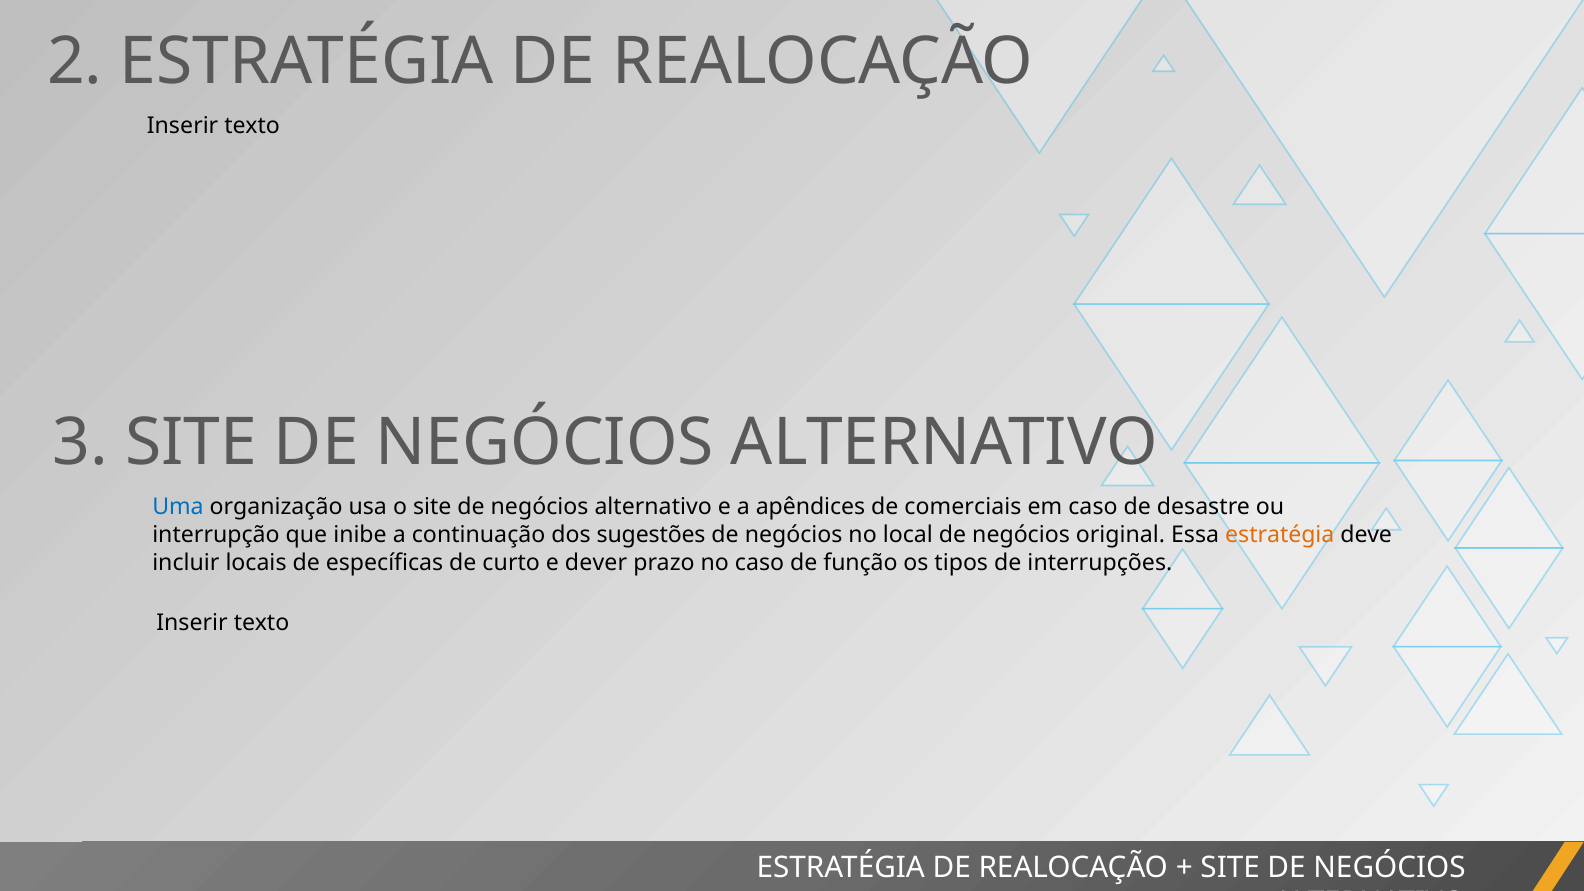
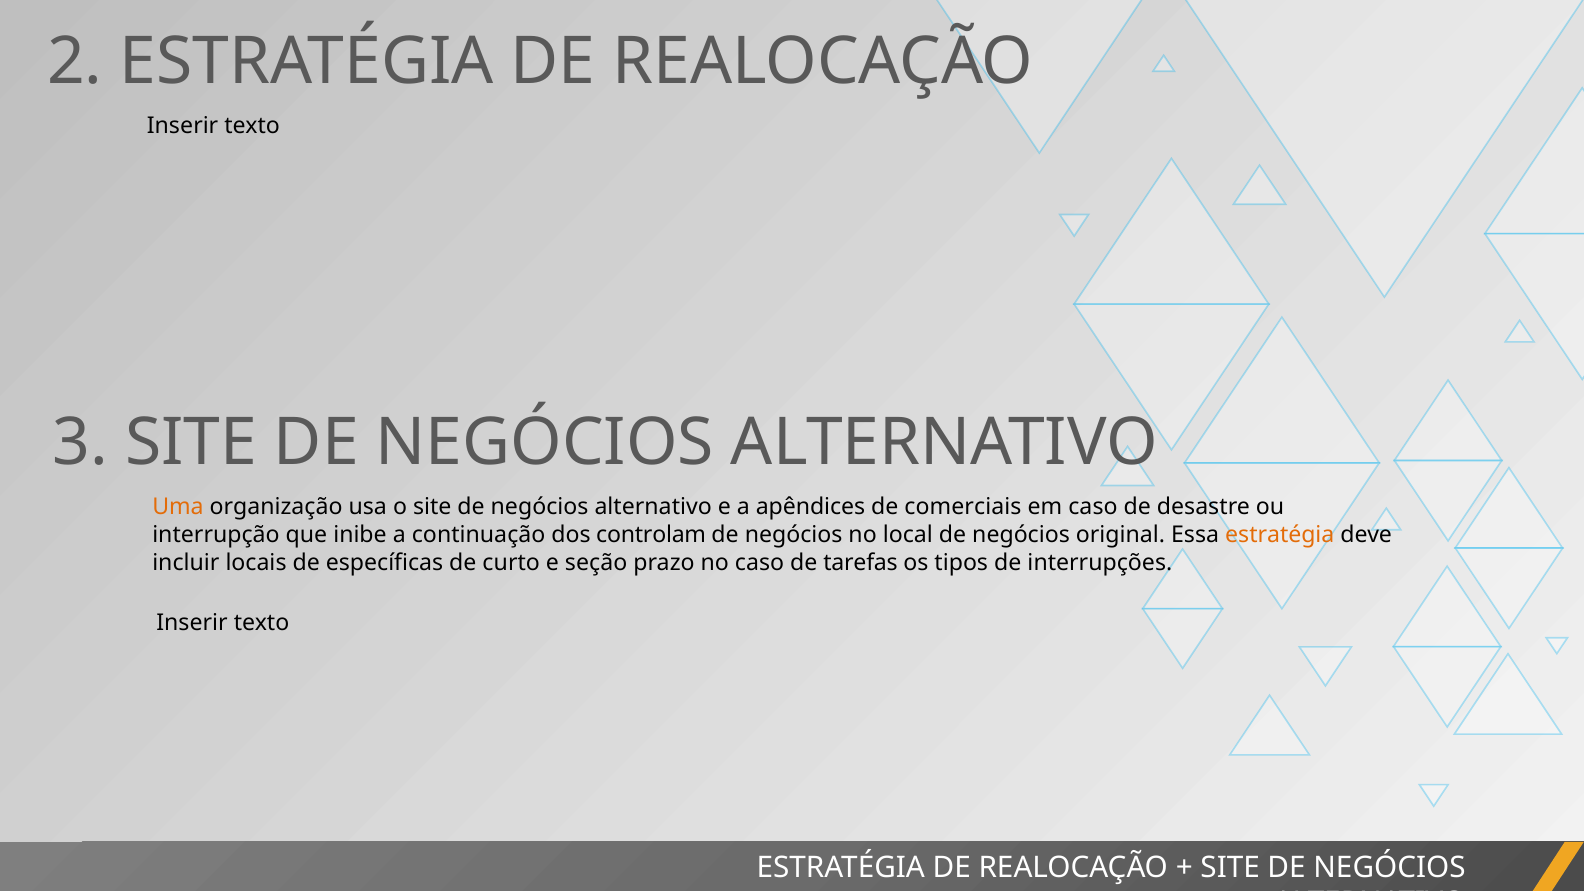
Uma colour: blue -> orange
sugestões: sugestões -> controlam
dever: dever -> seção
função: função -> tarefas
